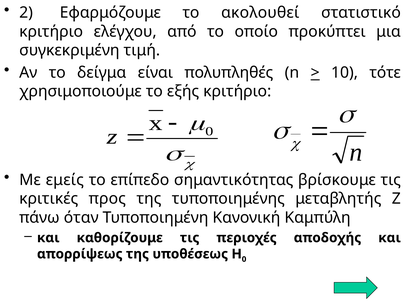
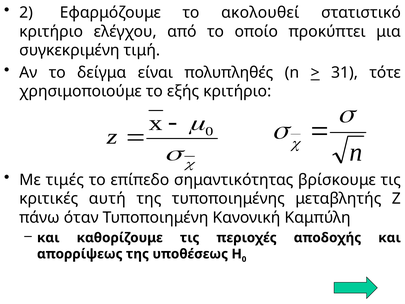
10: 10 -> 31
εμείς: εμείς -> τιμές
προς: προς -> αυτή
